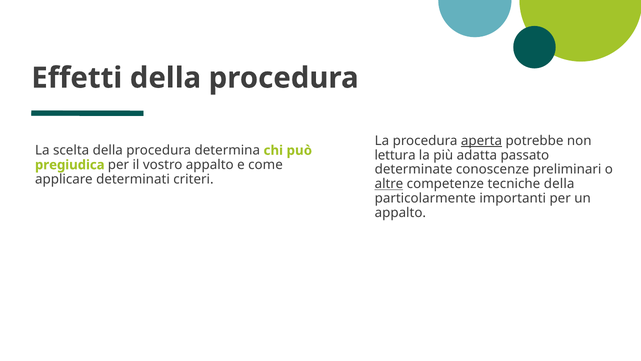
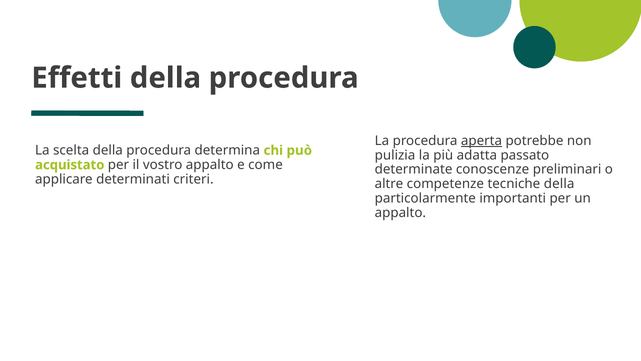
lettura: lettura -> pulizia
pregiudica: pregiudica -> acquistato
altre underline: present -> none
